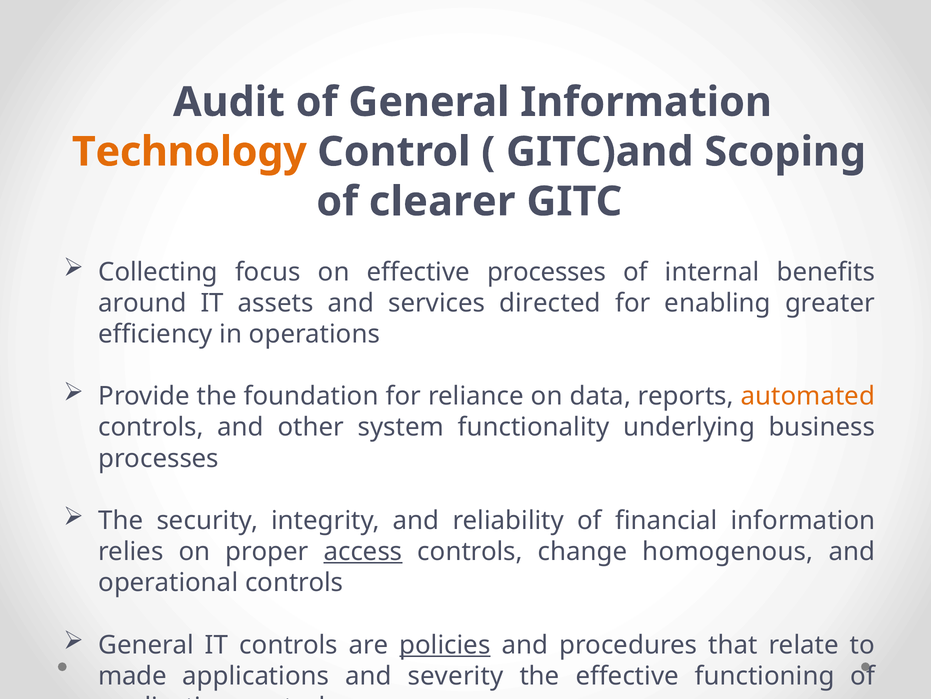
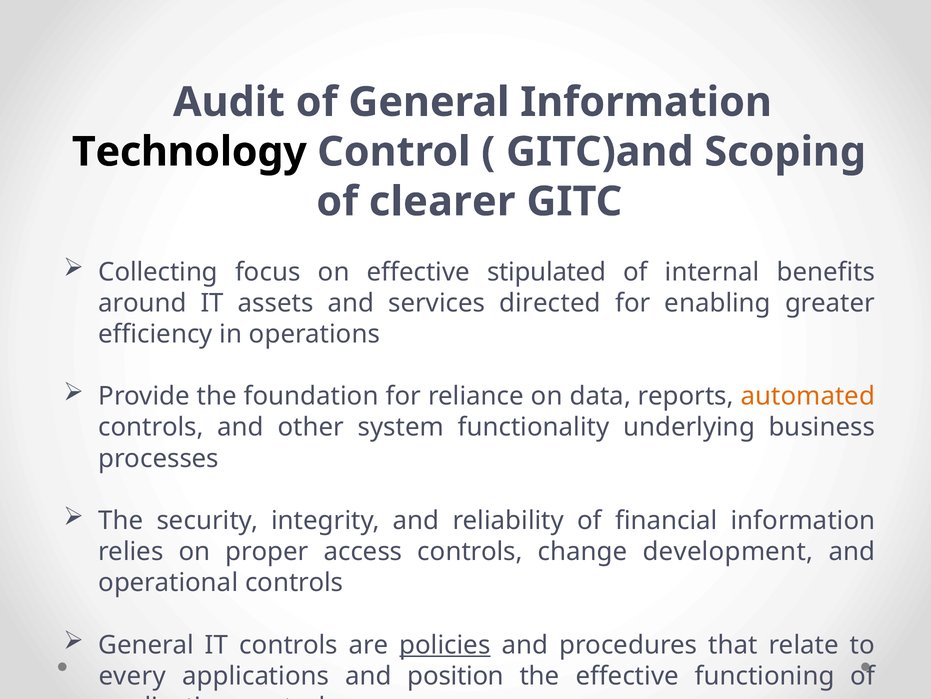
Technology colour: orange -> black
effective processes: processes -> stipulated
access underline: present -> none
homogenous: homogenous -> development
made: made -> every
severity: severity -> position
